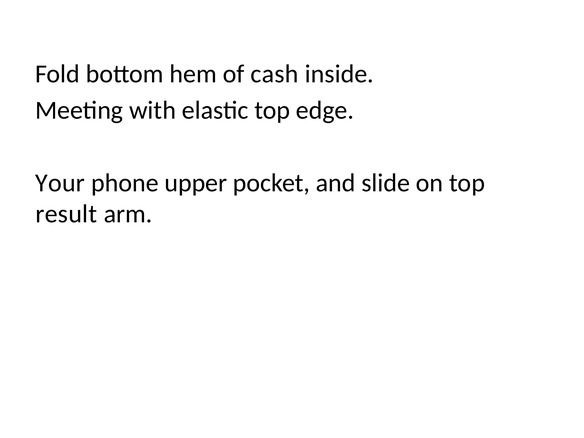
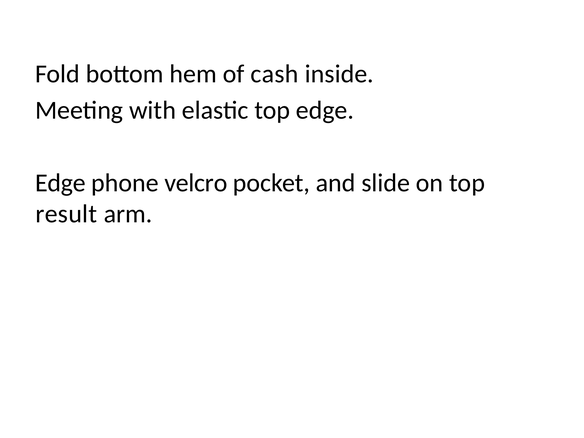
Your at (60, 183): Your -> Edge
upper: upper -> velcro
